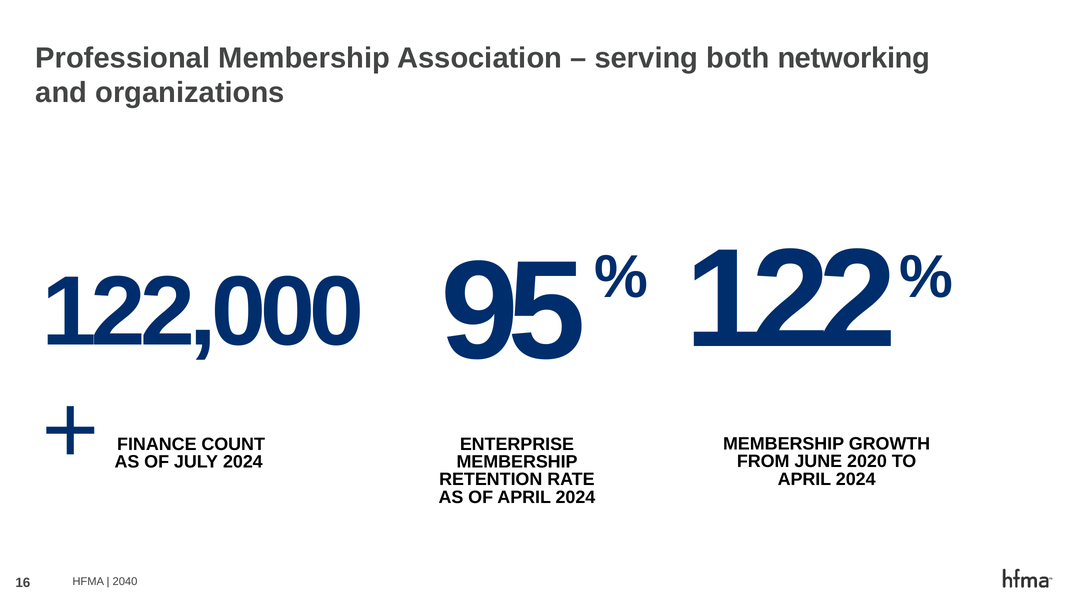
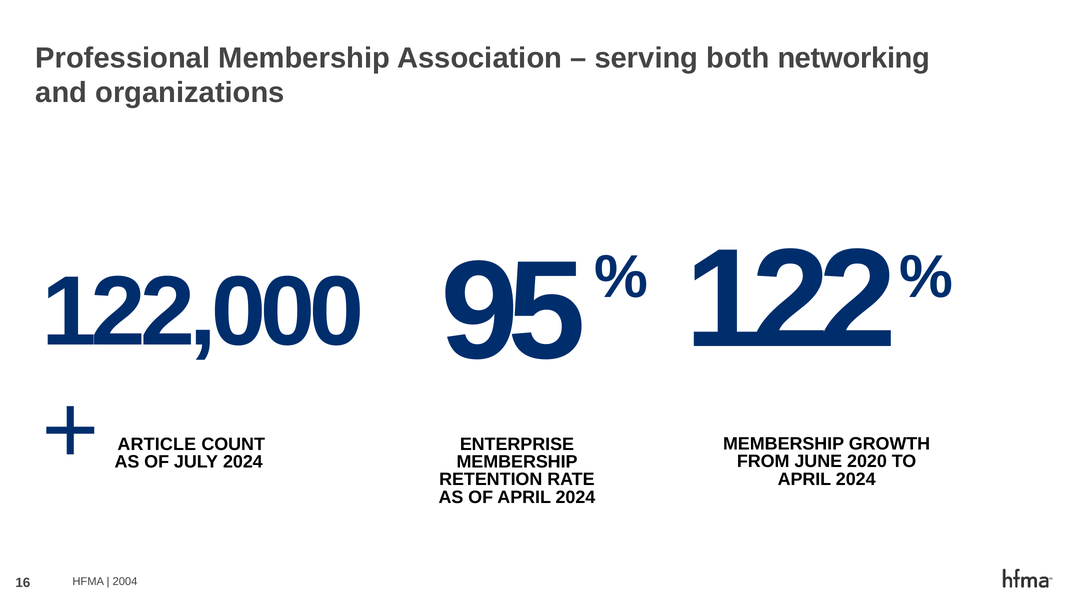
FINANCE: FINANCE -> ARTICLE
2040: 2040 -> 2004
